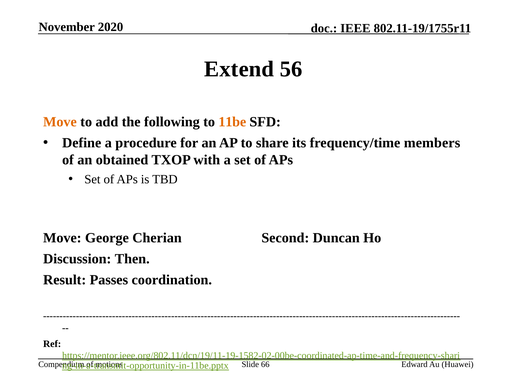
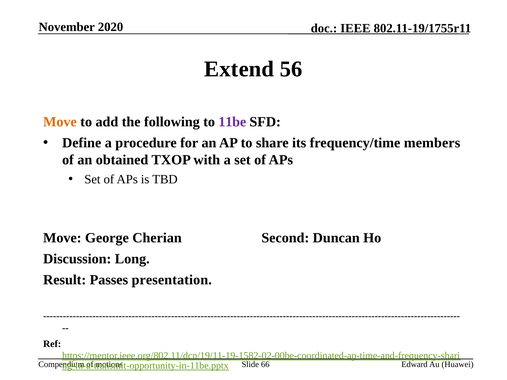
11be colour: orange -> purple
Then: Then -> Long
coordination: coordination -> presentation
